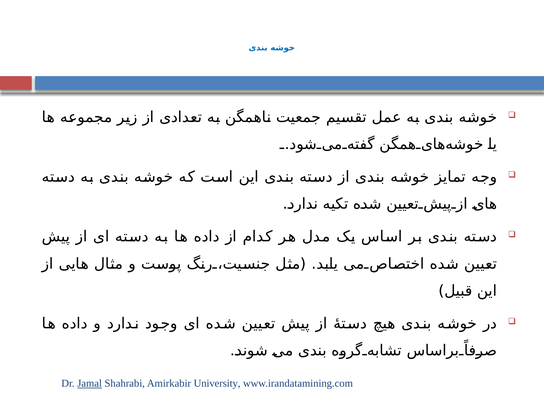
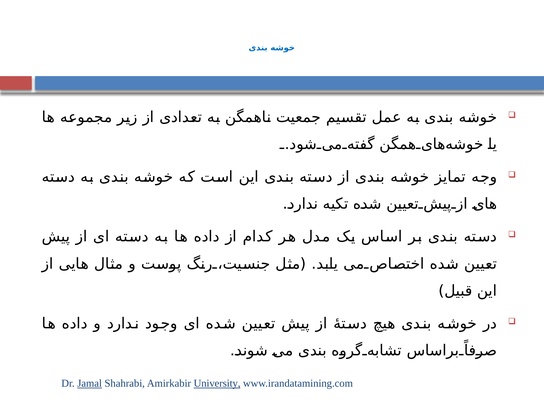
University underline: none -> present
